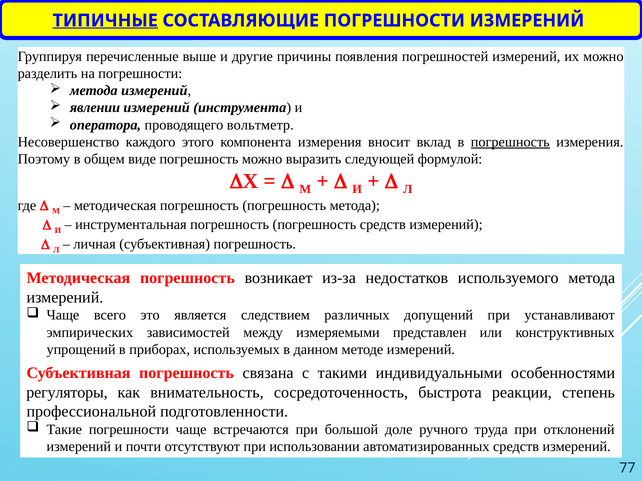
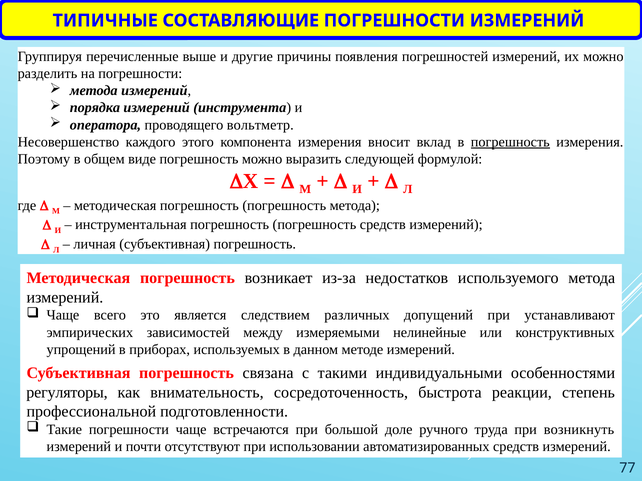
ТИПИЧНЫЕ underline: present -> none
явлении: явлении -> порядка
представлен: представлен -> нелинейные
отклонений: отклонений -> возникнуть
